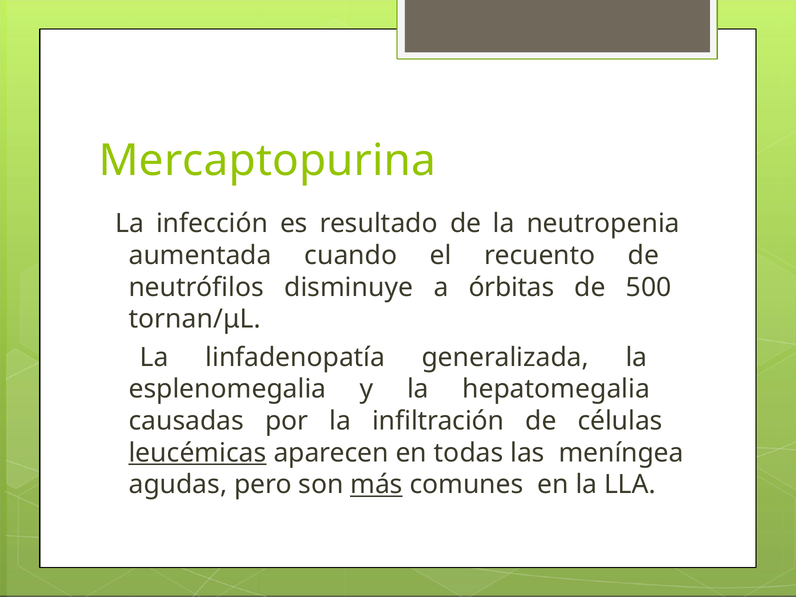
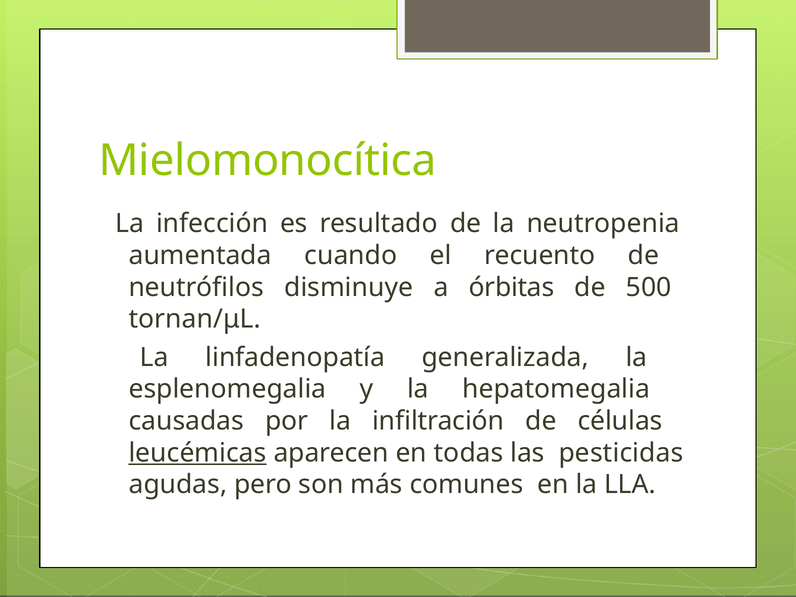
Mercaptopurina: Mercaptopurina -> Mielomonocítica
meníngea: meníngea -> pesticidas
más underline: present -> none
